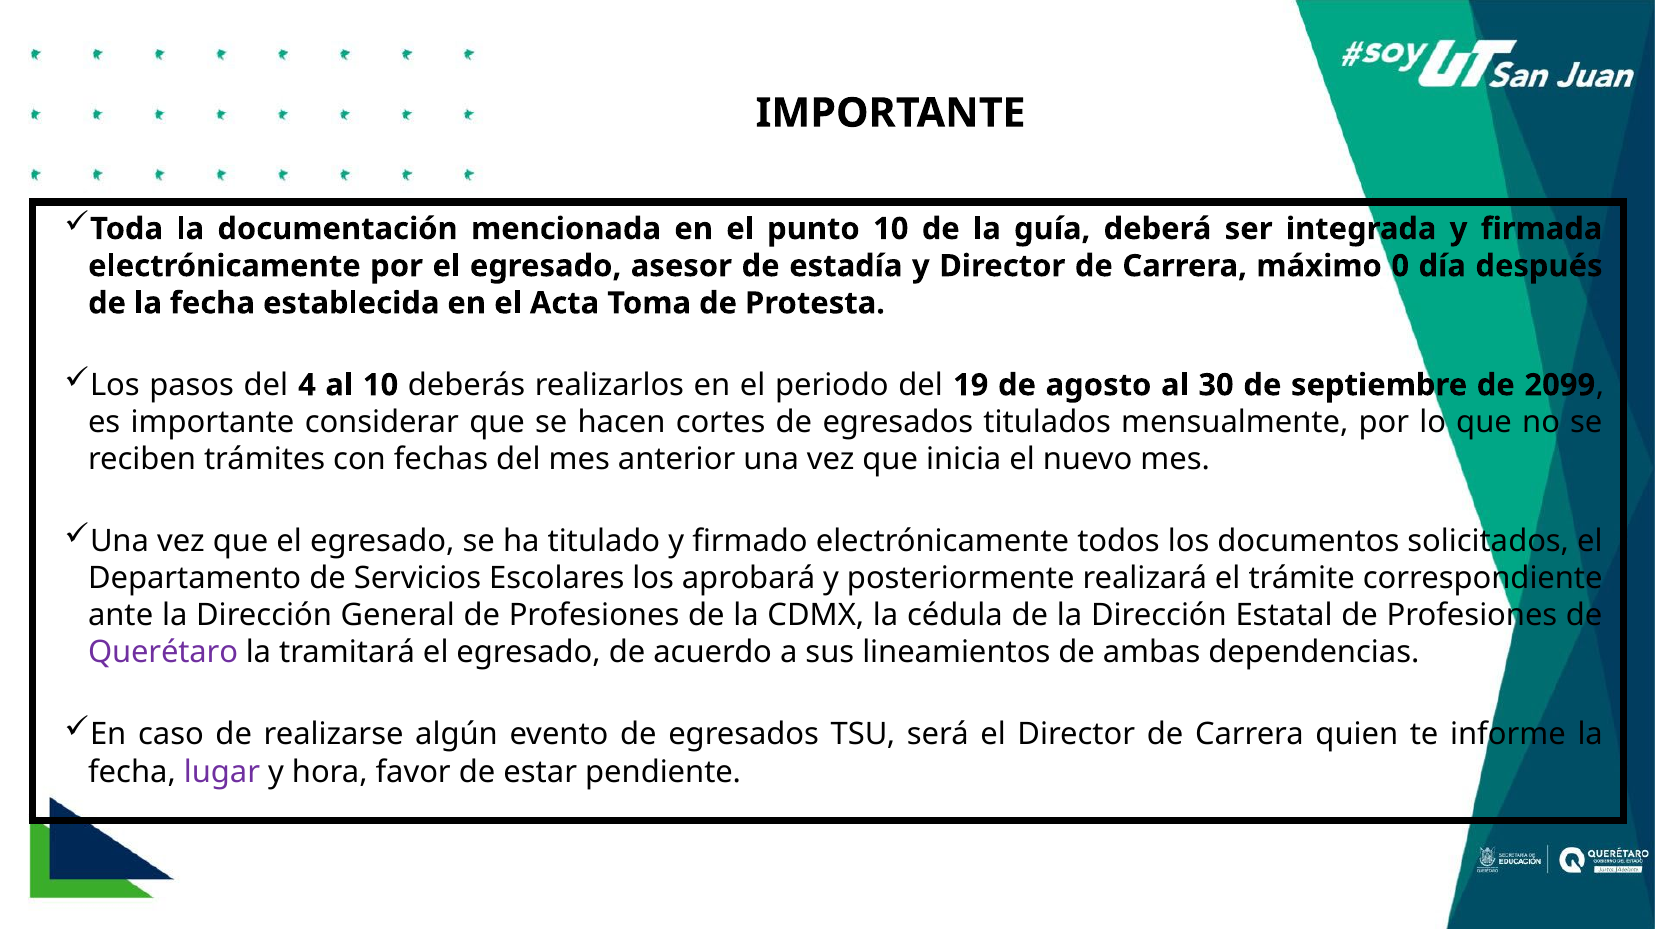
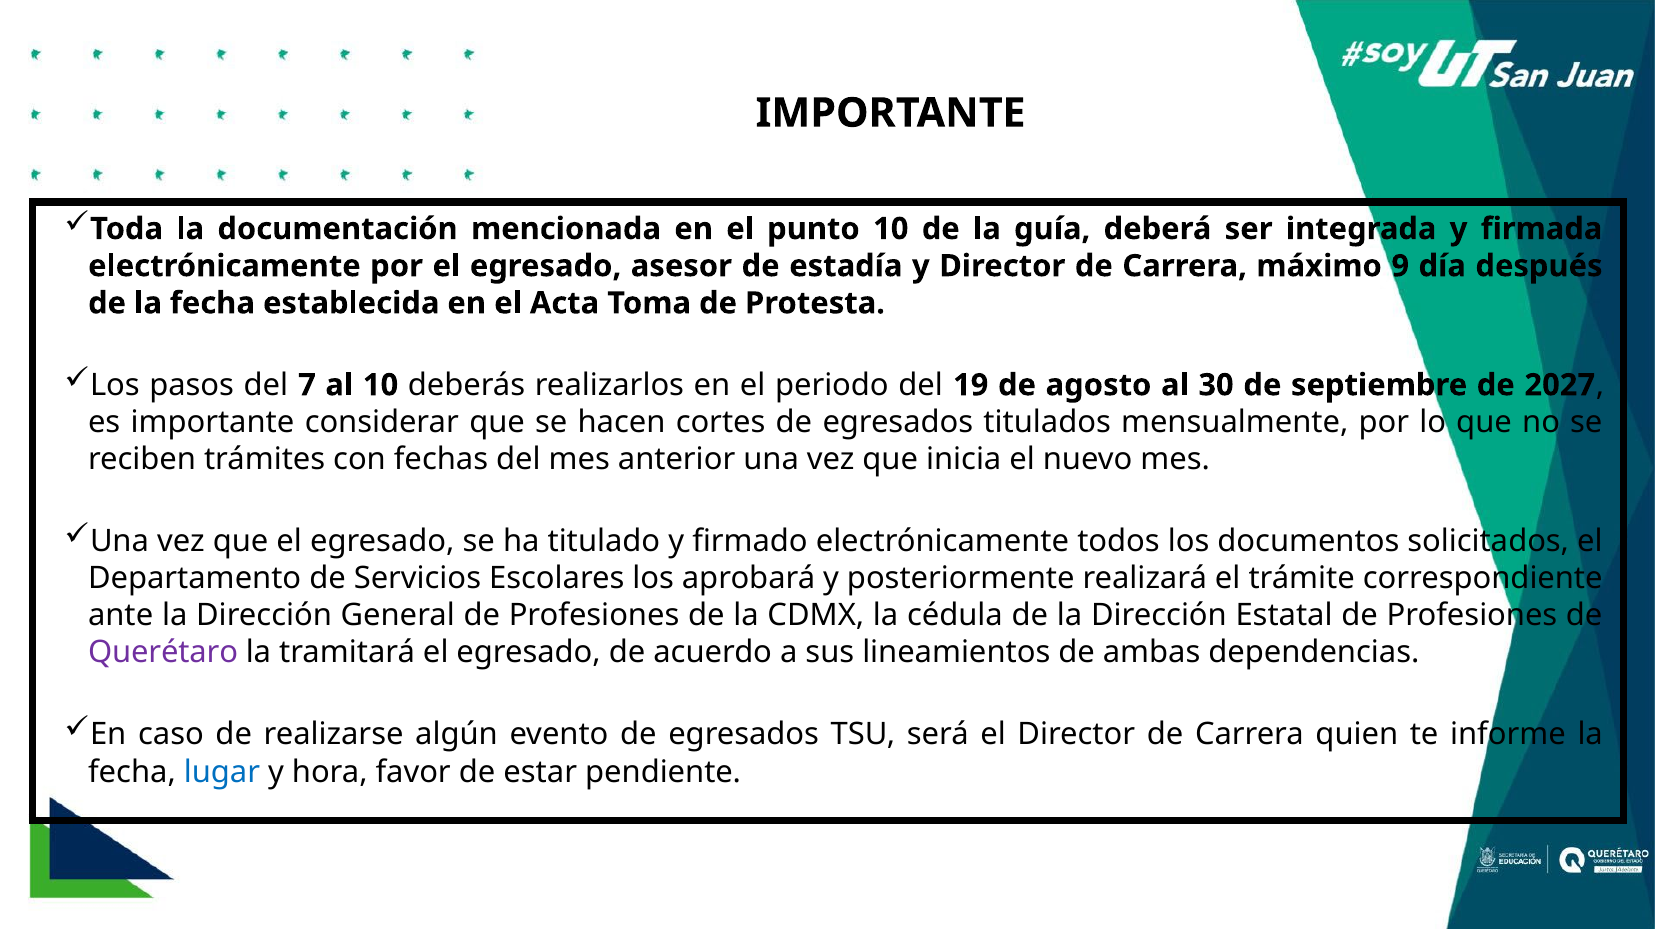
0: 0 -> 9
4: 4 -> 7
2099: 2099 -> 2027
lugar colour: purple -> blue
